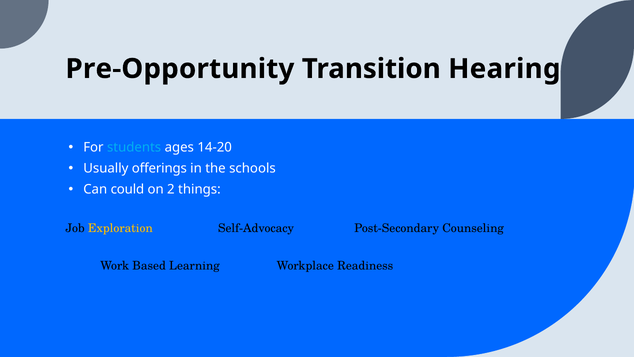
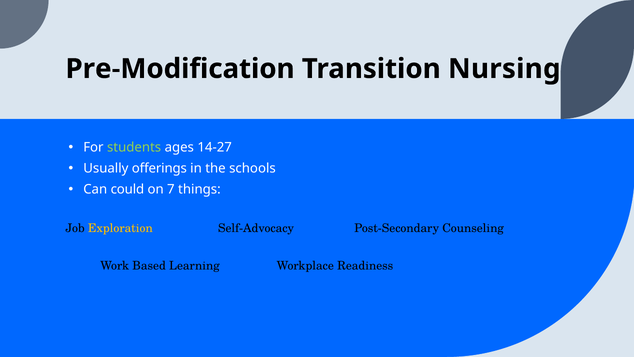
Pre-Opportunity: Pre-Opportunity -> Pre-Modification
Hearing: Hearing -> Nursing
students colour: light blue -> light green
14-20: 14-20 -> 14-27
2: 2 -> 7
